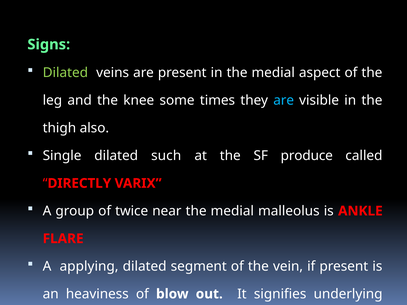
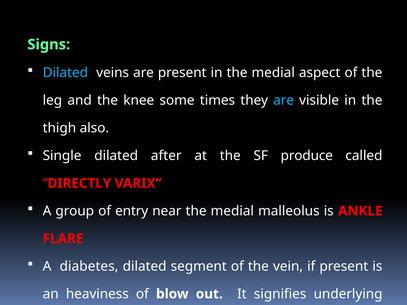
Dilated at (65, 73) colour: light green -> light blue
such: such -> after
twice: twice -> entry
applying: applying -> diabetes
